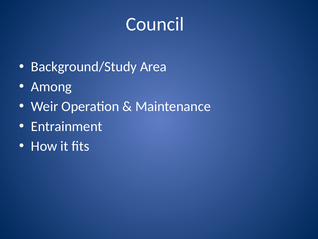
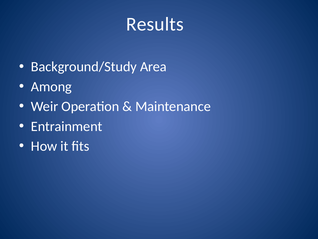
Council: Council -> Results
